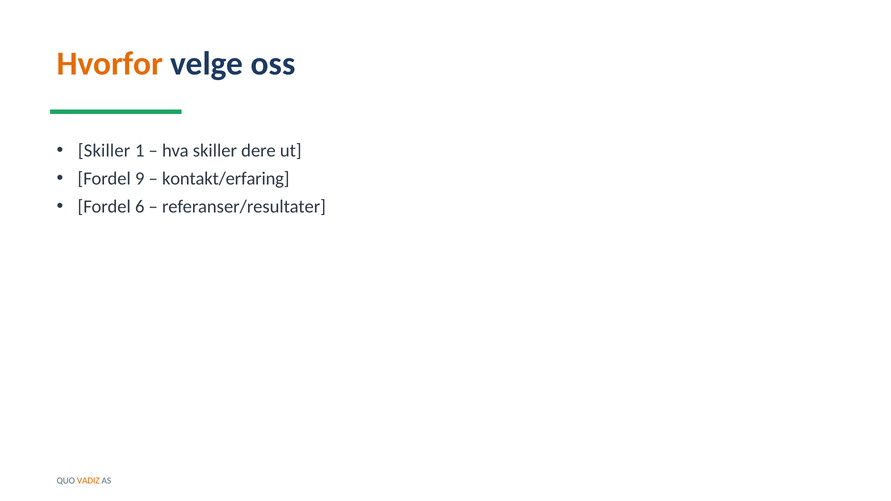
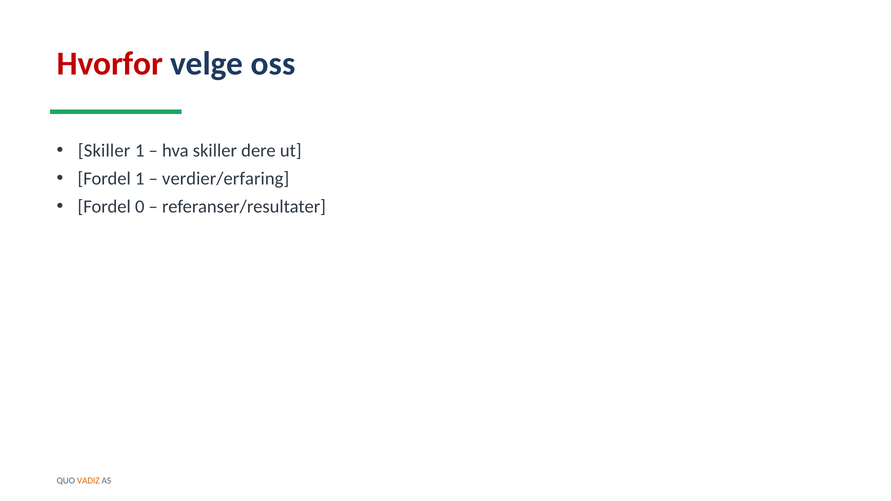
Hvorfor colour: orange -> red
Fordel 9: 9 -> 1
kontakt/erfaring: kontakt/erfaring -> verdier/erfaring
6: 6 -> 0
